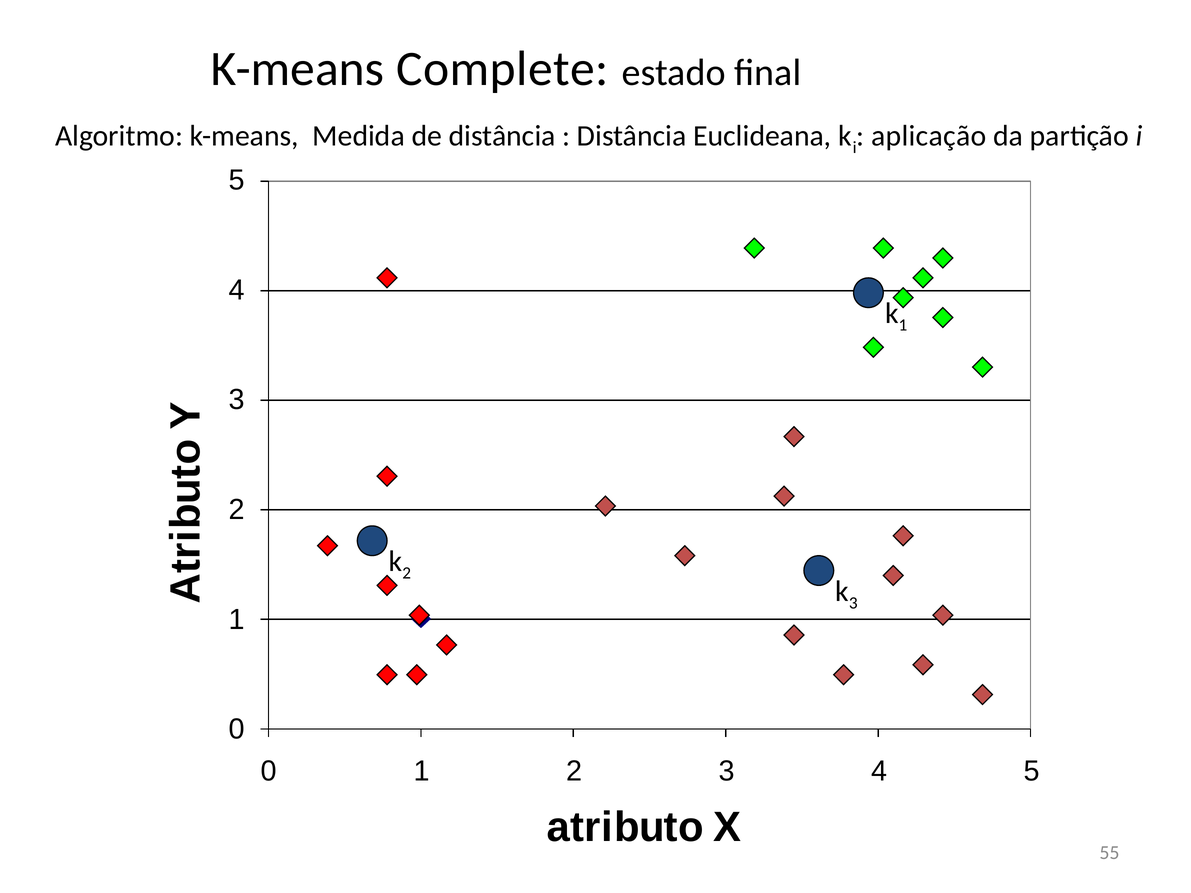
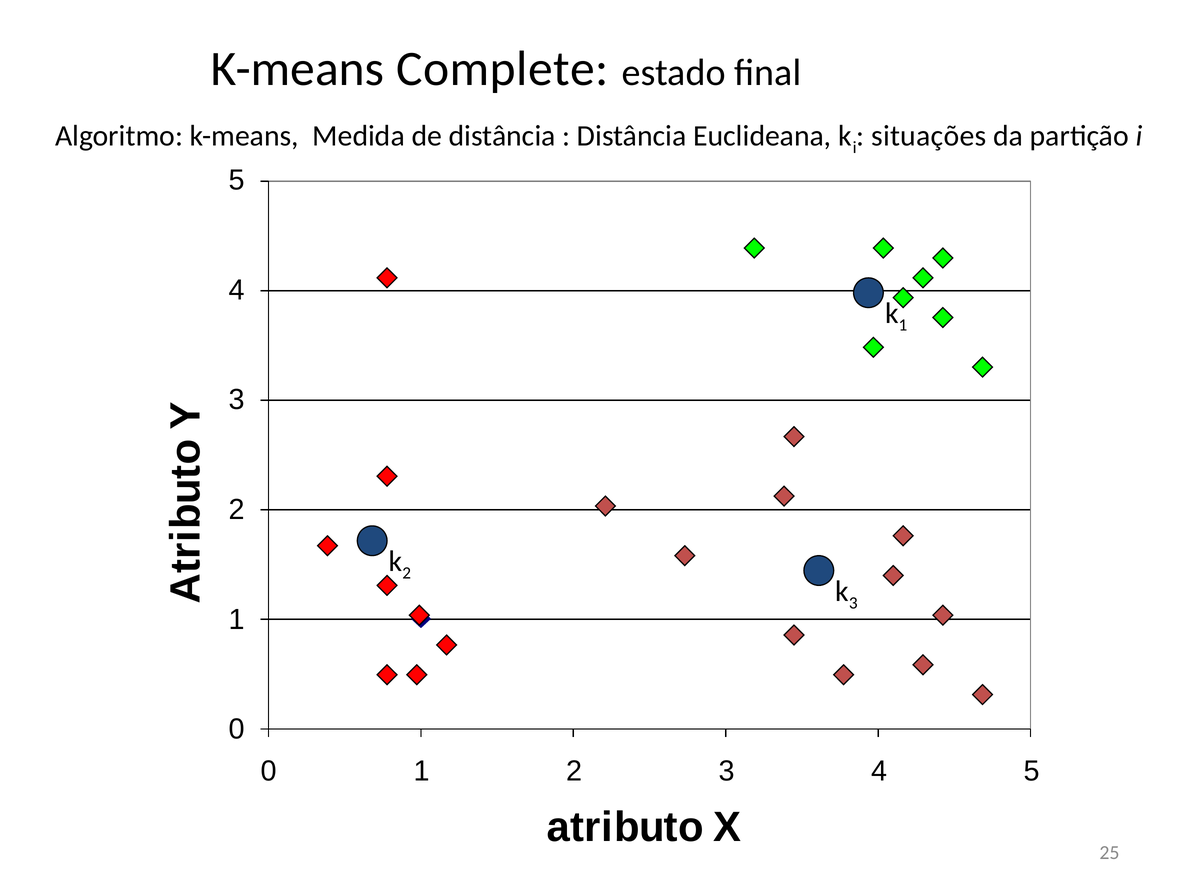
aplicação: aplicação -> situações
55: 55 -> 25
